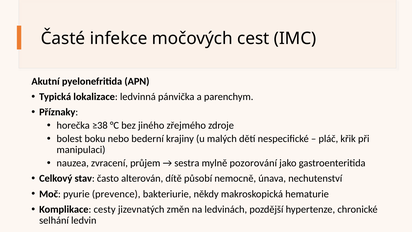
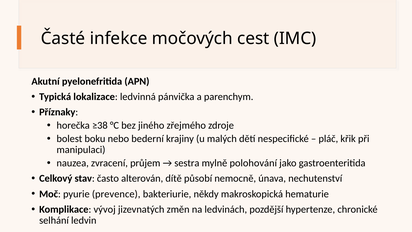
pozorování: pozorování -> polohování
cesty: cesty -> vývoj
